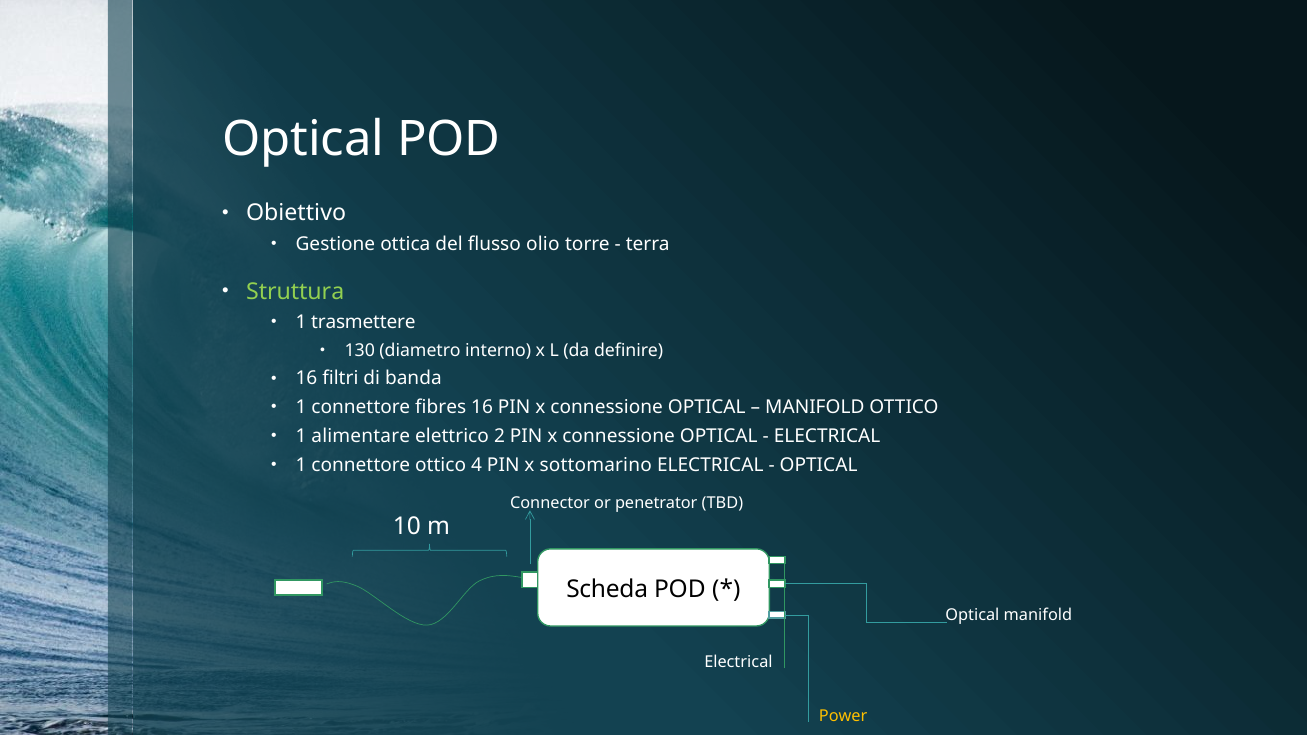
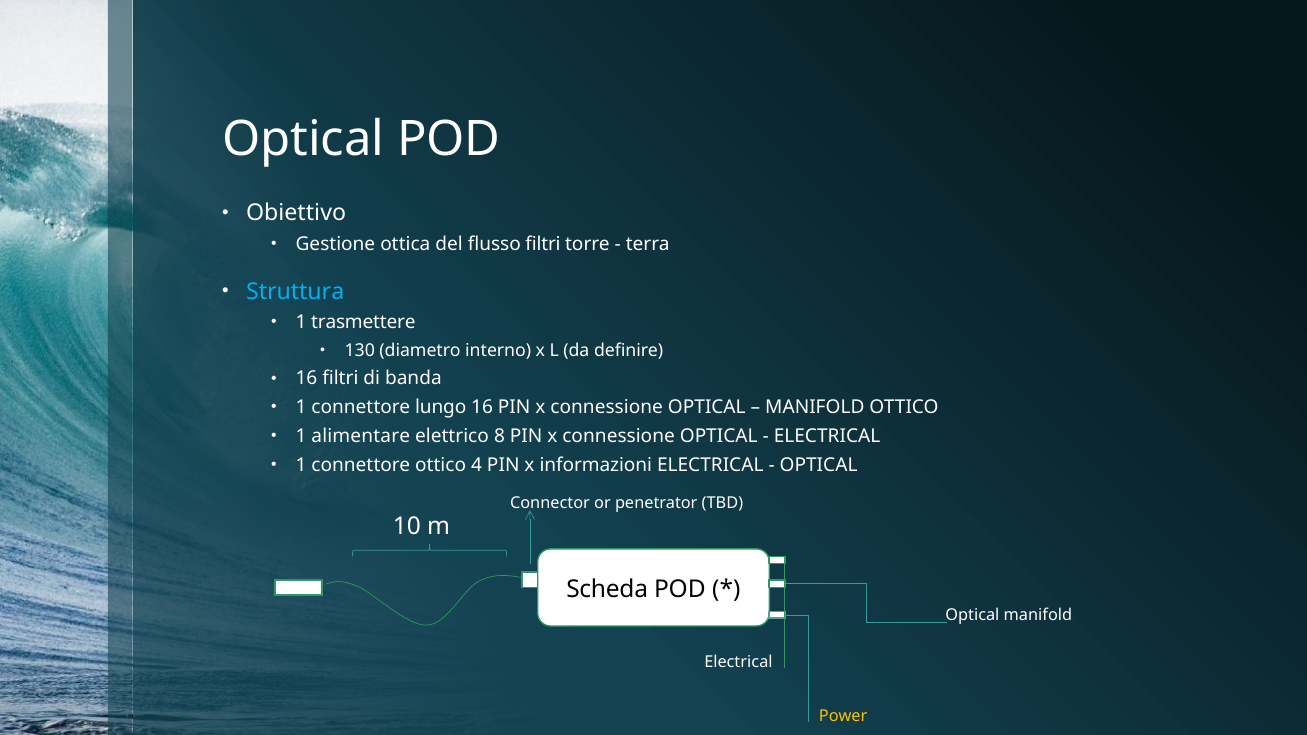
flusso olio: olio -> filtri
Struttura colour: light green -> light blue
fibres: fibres -> lungo
2: 2 -> 8
sottomarino: sottomarino -> informazioni
